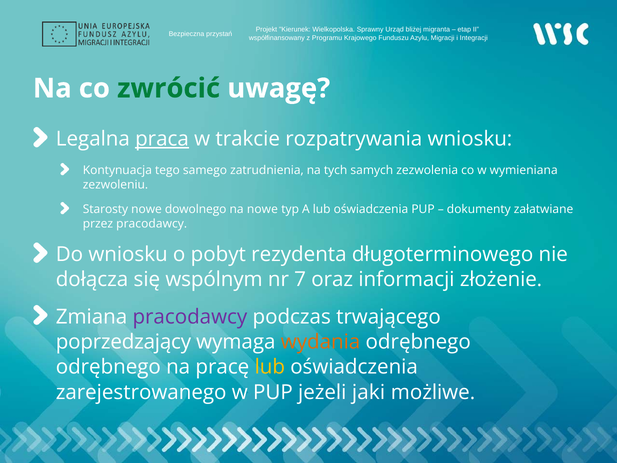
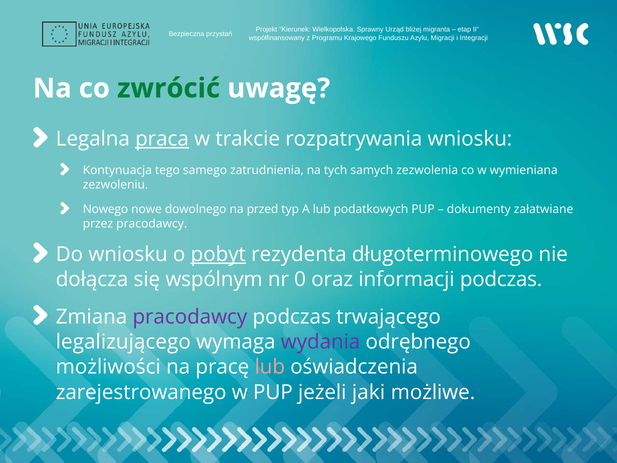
Starosty: Starosty -> Nowego
na nowe: nowe -> przed
A lub oświadczenia: oświadczenia -> podatkowych
pobyt underline: none -> present
7: 7 -> 0
informacji złożenie: złożenie -> podczas
poprzedzający: poprzedzający -> legalizującego
wydania colour: orange -> purple
odrębnego at (108, 367): odrębnego -> możliwości
lub at (270, 367) colour: yellow -> pink
